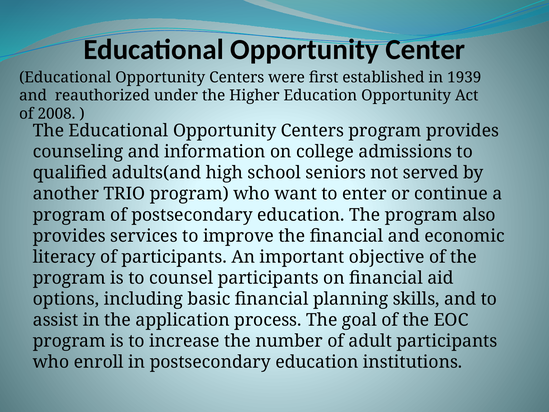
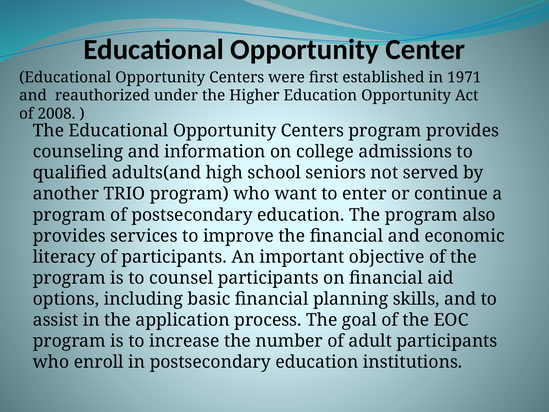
1939: 1939 -> 1971
